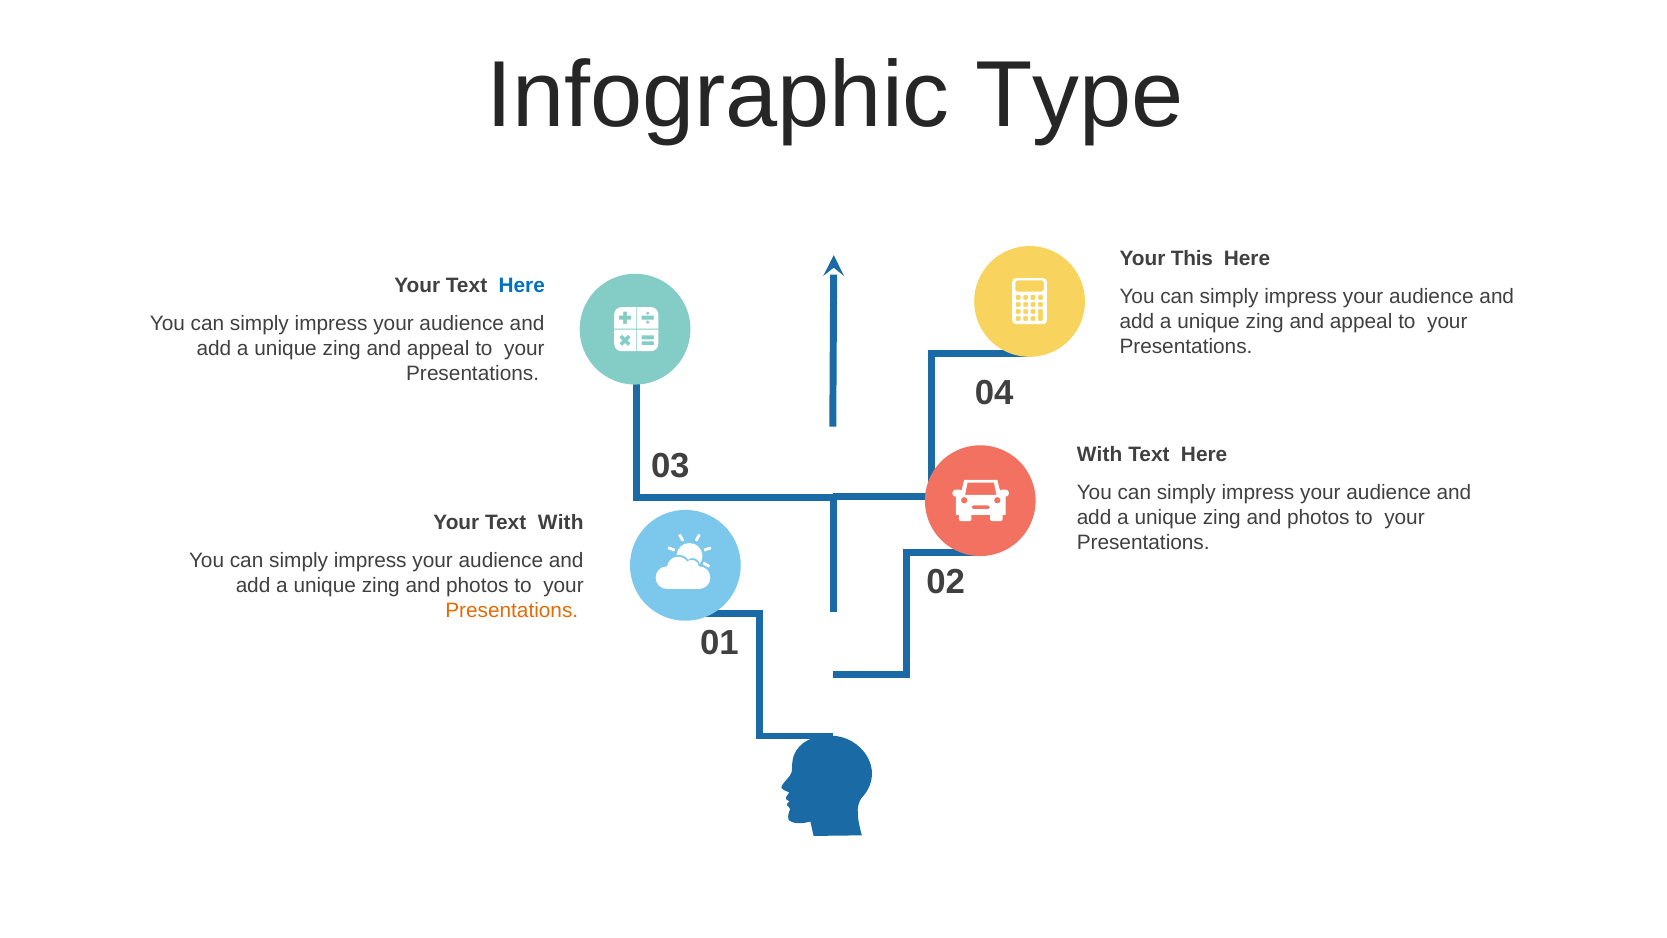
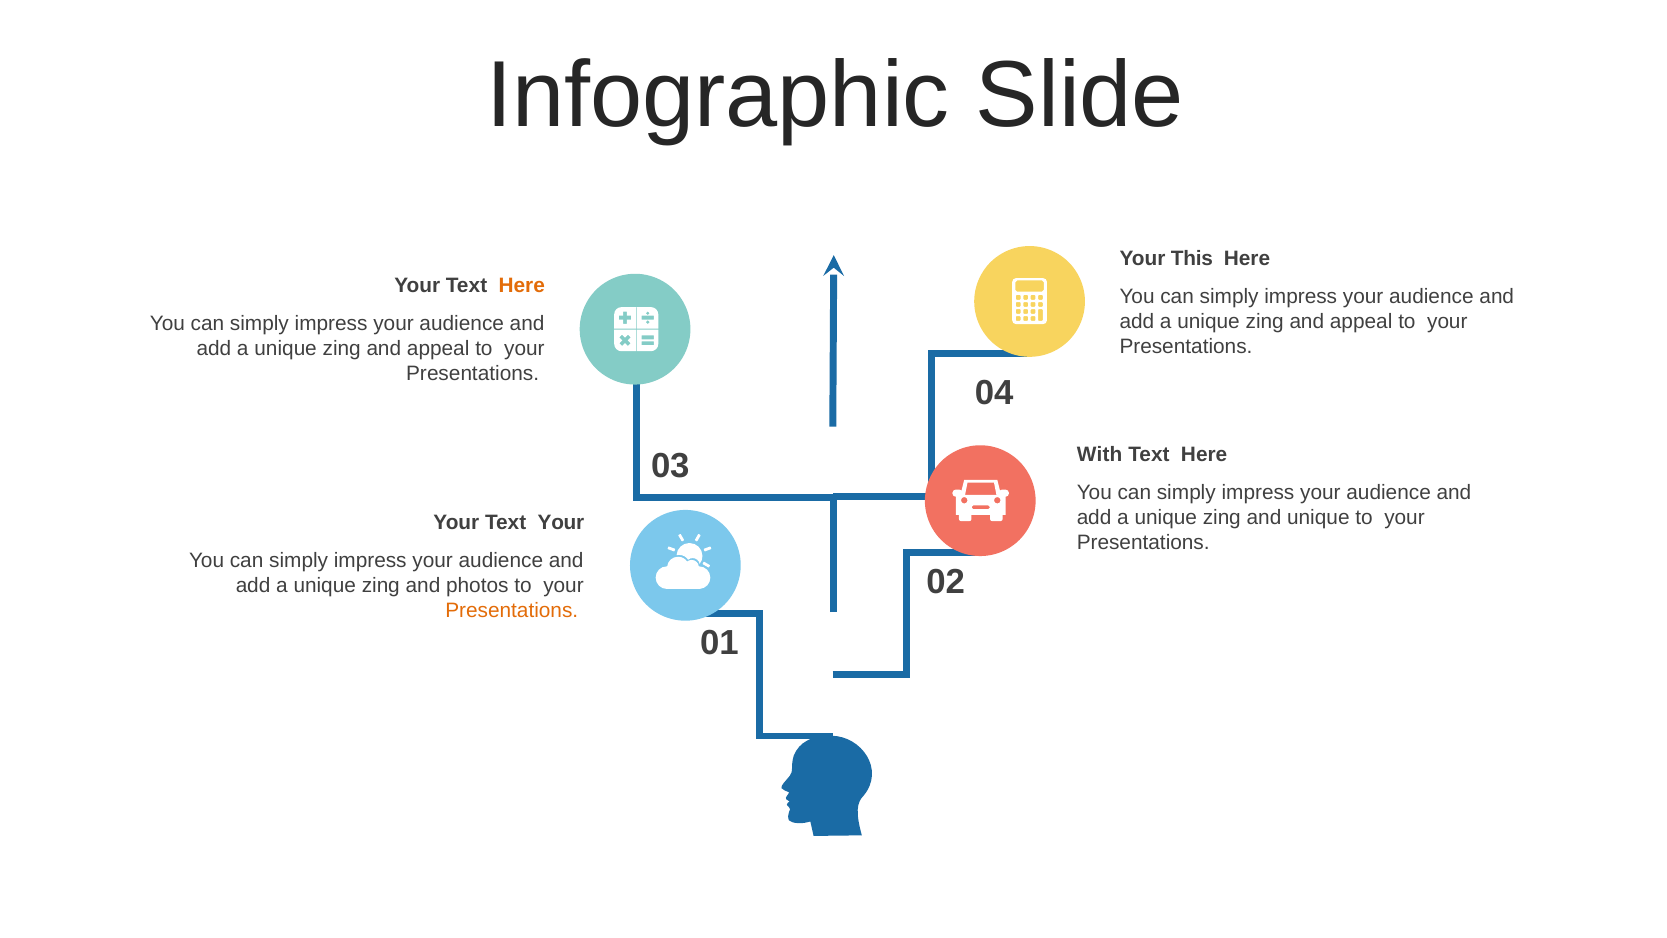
Type: Type -> Slide
Here at (522, 285) colour: blue -> orange
photos at (1318, 517): photos -> unique
Text With: With -> Your
